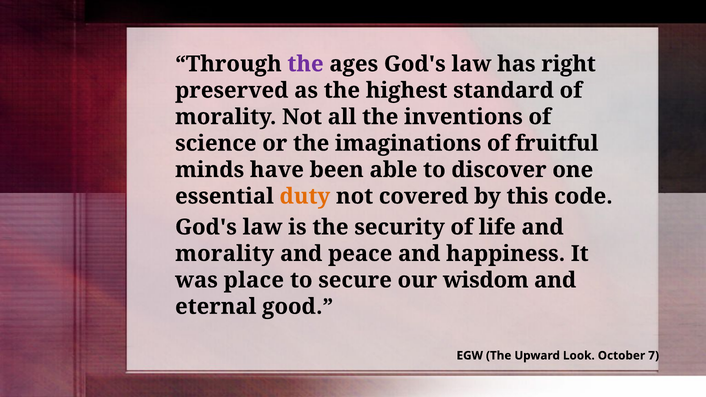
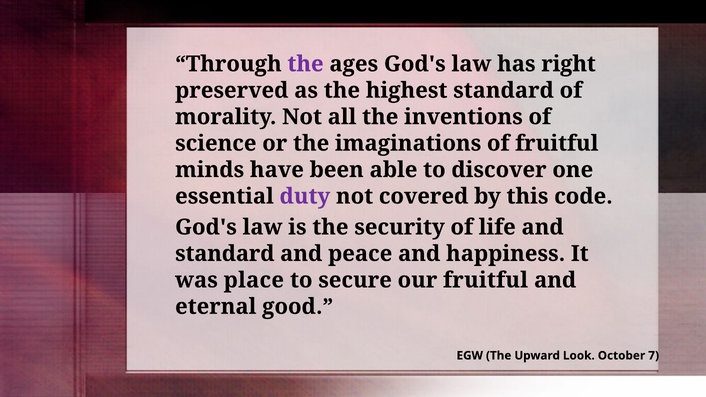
duty colour: orange -> purple
morality at (225, 254): morality -> standard
our wisdom: wisdom -> fruitful
